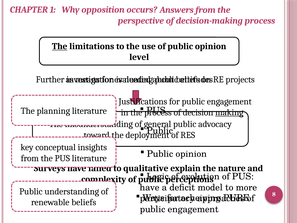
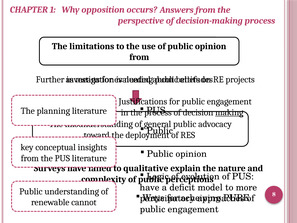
The at (60, 46) underline: present -> none
level at (139, 57): level -> from
renewable beliefs: beliefs -> cannot
